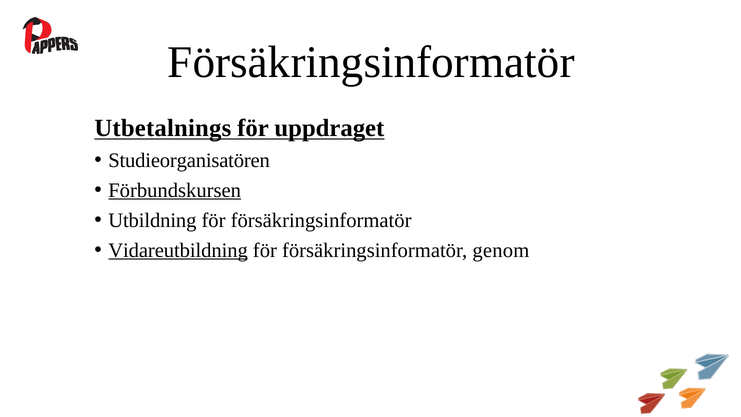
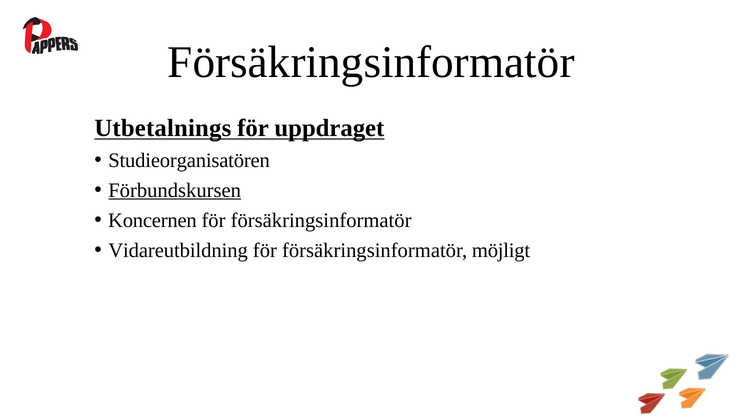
Utbildning: Utbildning -> Koncernen
Vidareutbildning underline: present -> none
genom: genom -> möjligt
